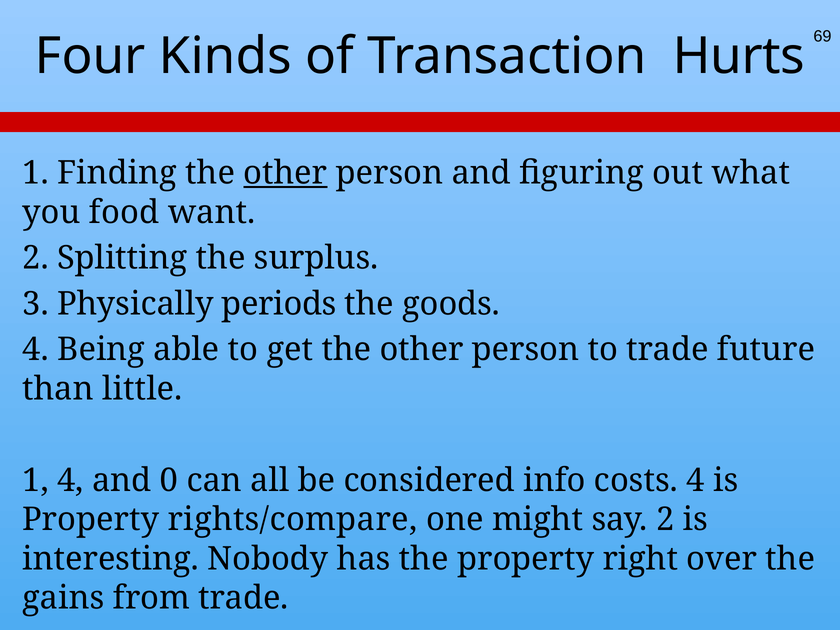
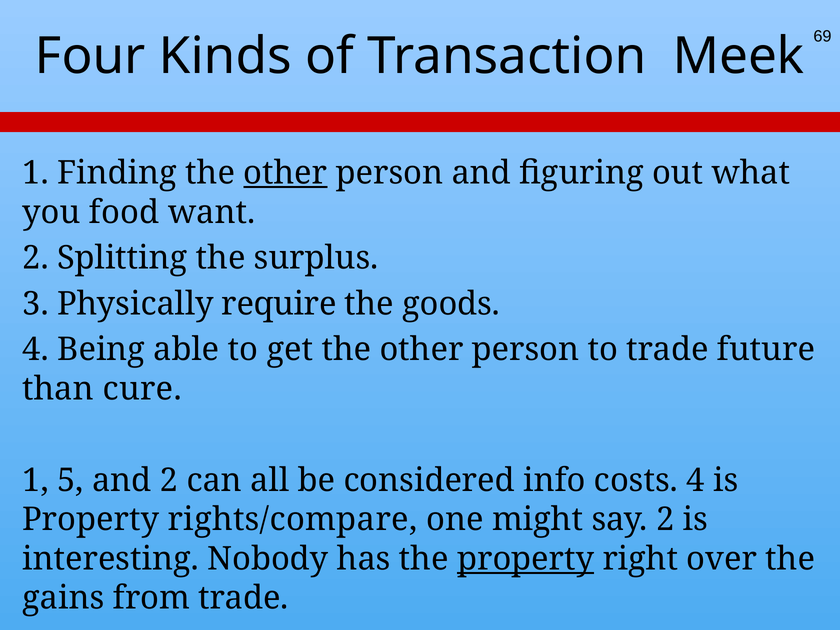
Hurts: Hurts -> Meek
periods: periods -> require
little: little -> cure
1 4: 4 -> 5
and 0: 0 -> 2
property at (526, 559) underline: none -> present
